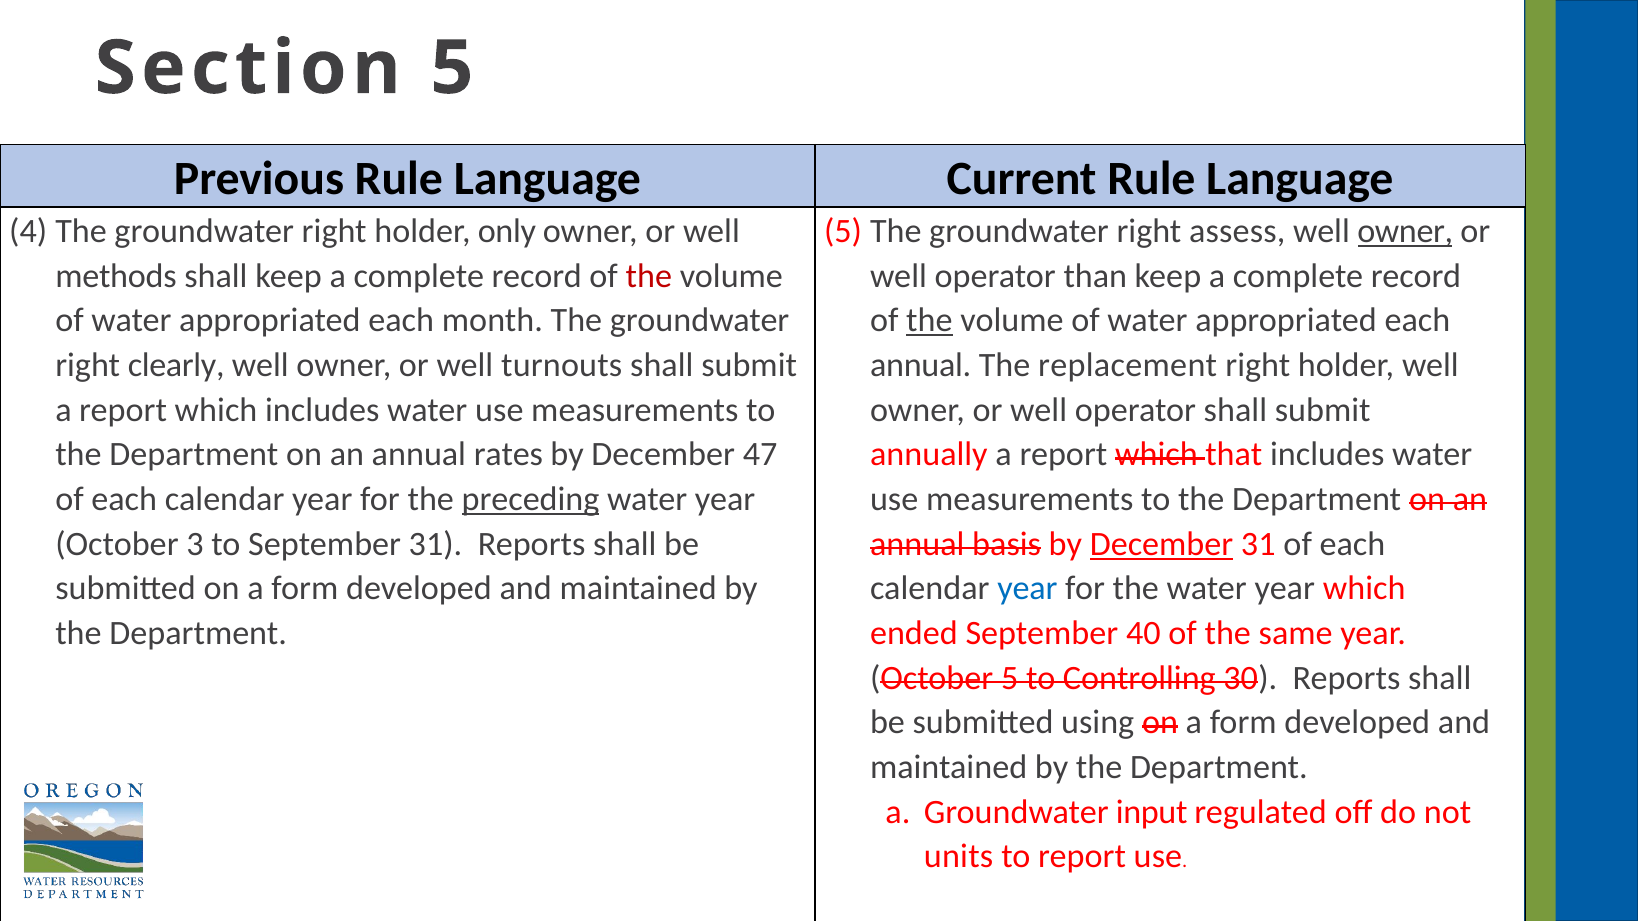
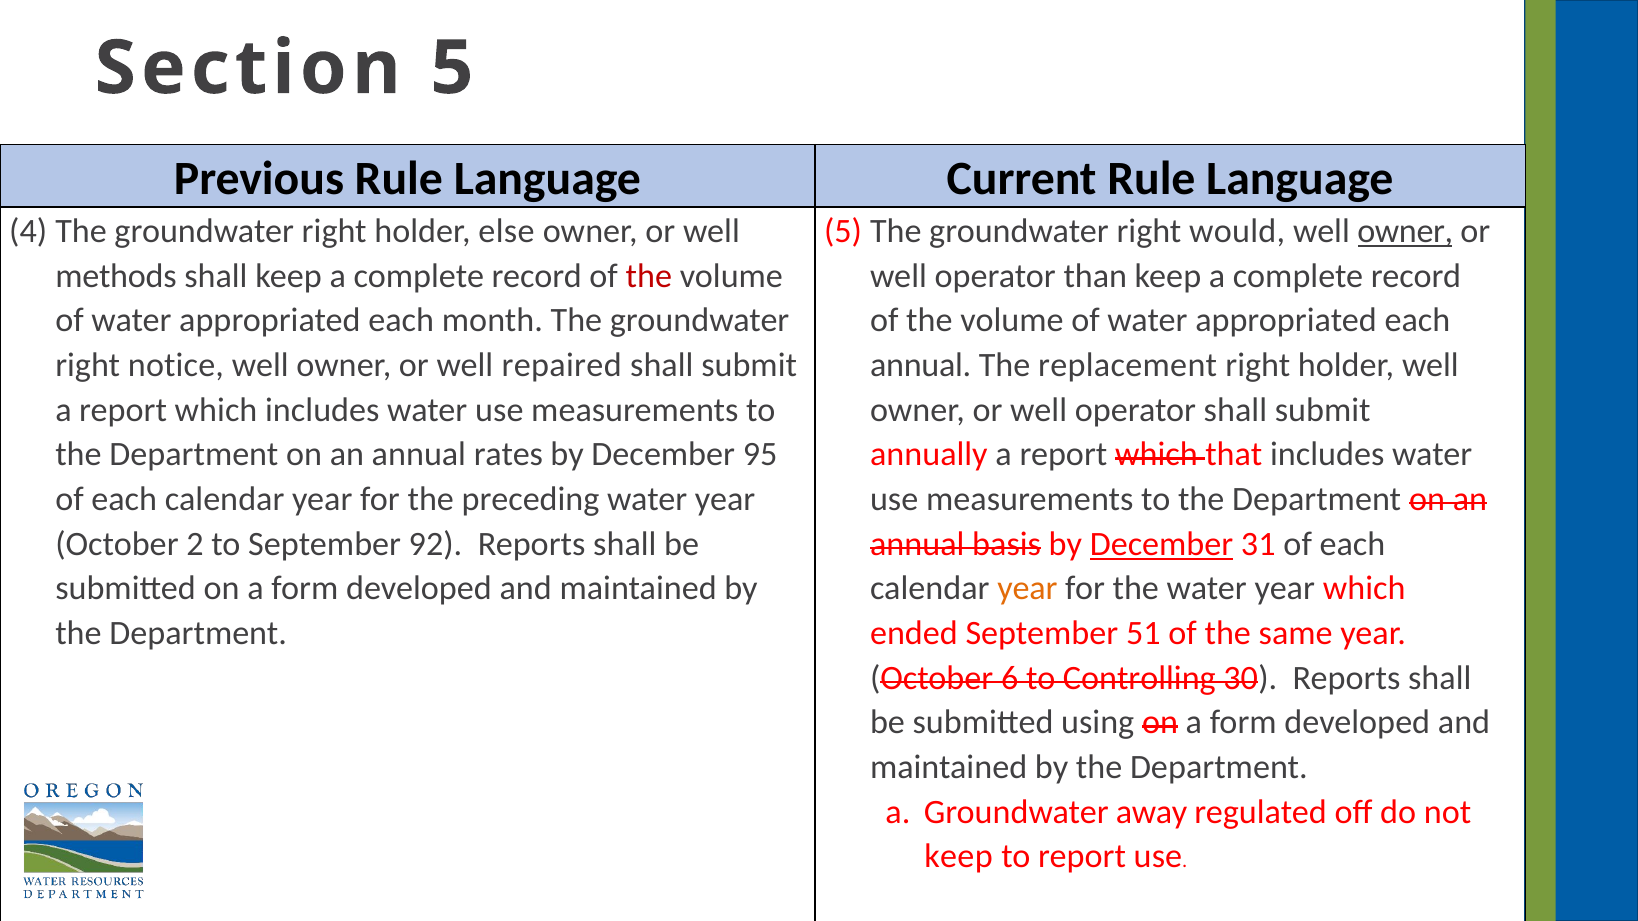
only: only -> else
assess: assess -> would
the at (929, 321) underline: present -> none
clearly: clearly -> notice
turnouts: turnouts -> repaired
47: 47 -> 95
preceding underline: present -> none
3: 3 -> 2
September 31: 31 -> 92
year at (1027, 589) colour: blue -> orange
40: 40 -> 51
October 5: 5 -> 6
input: input -> away
units at (959, 857): units -> keep
